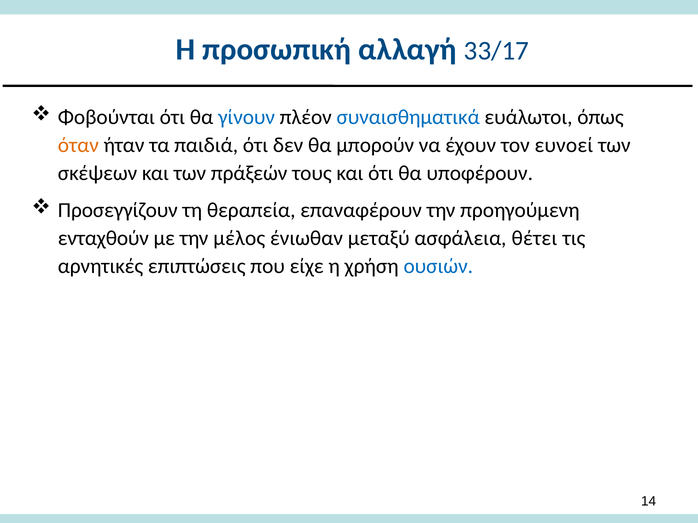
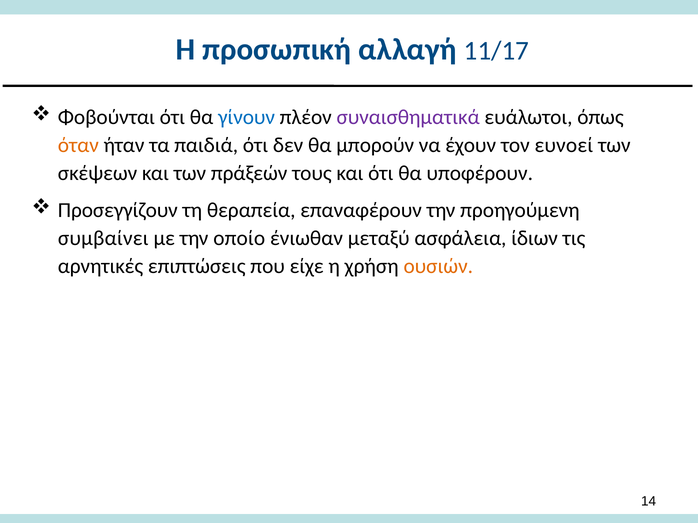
33/17: 33/17 -> 11/17
συναισθηματικά colour: blue -> purple
ενταχθούν: ενταχθούν -> συμβαίνει
μέλος: μέλος -> οποίο
θέτει: θέτει -> ίδιων
ουσιών colour: blue -> orange
